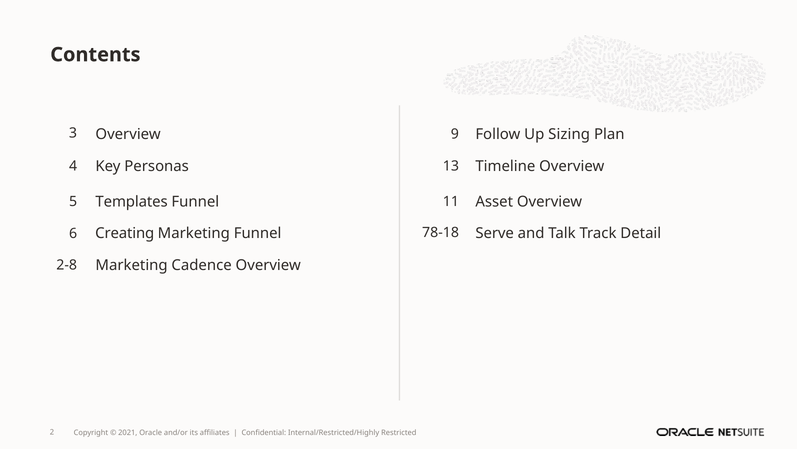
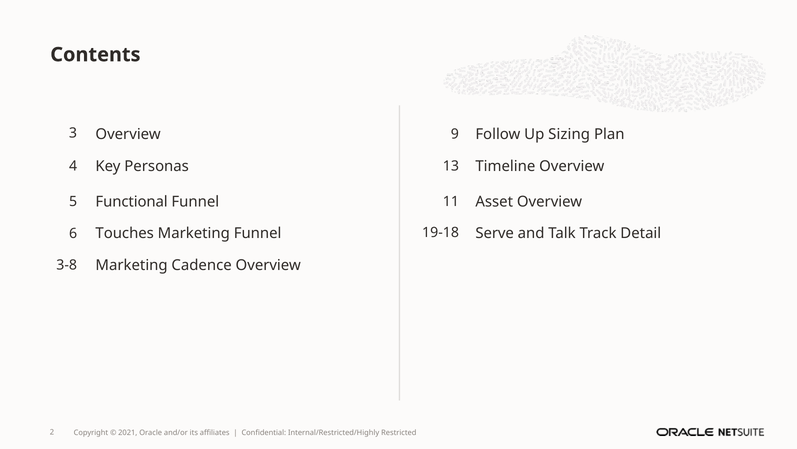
Templates: Templates -> Functional
78-18: 78-18 -> 19-18
Creating: Creating -> Touches
2-8: 2-8 -> 3-8
